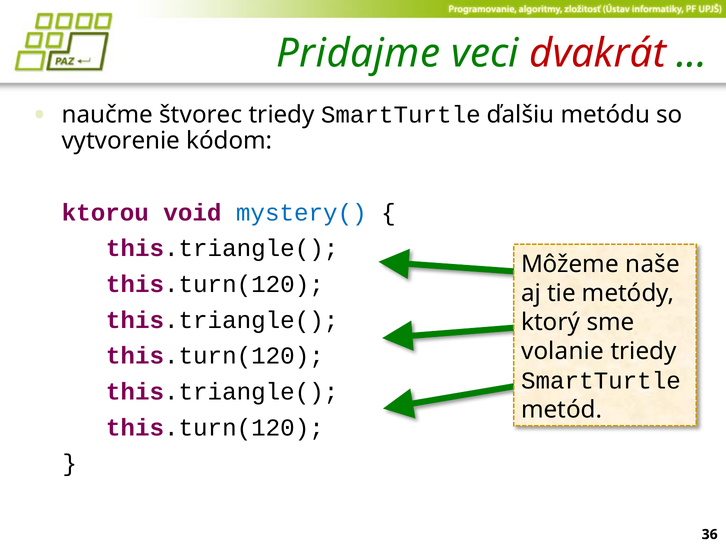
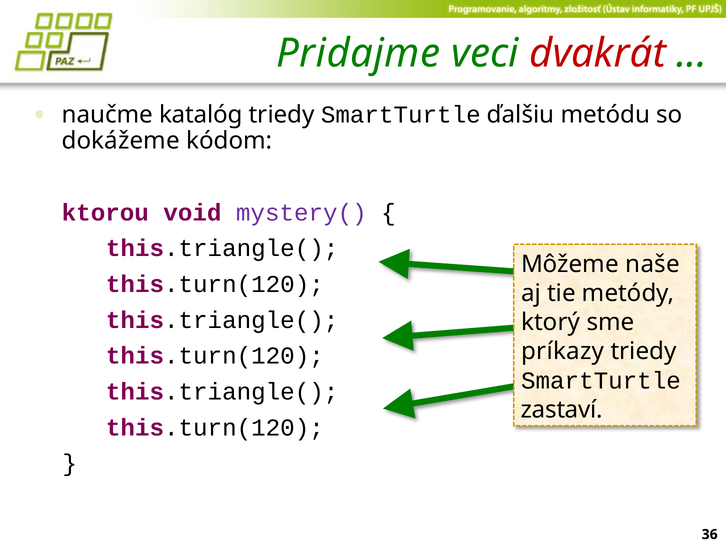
štvorec: štvorec -> katalóg
vytvorenie: vytvorenie -> dokážeme
mystery( colour: blue -> purple
volanie: volanie -> príkazy
metód: metód -> zastaví
